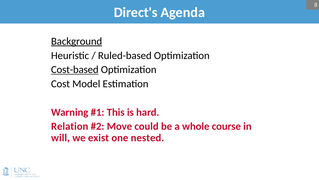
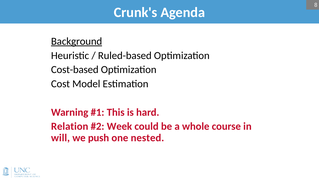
Direct's: Direct's -> Crunk's
Cost-based underline: present -> none
Move: Move -> Week
exist: exist -> push
